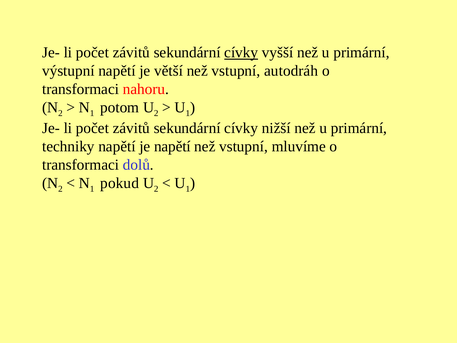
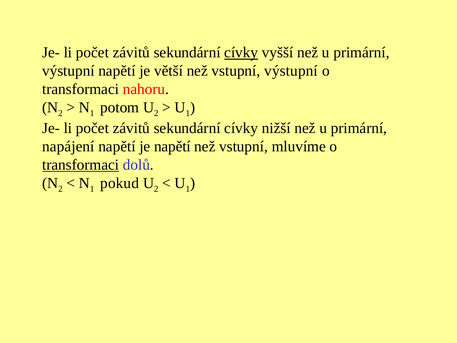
vstupní autodráh: autodráh -> výstupní
techniky: techniky -> napájení
transformaci at (81, 165) underline: none -> present
